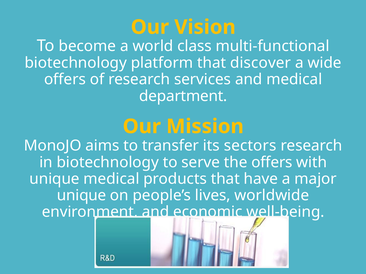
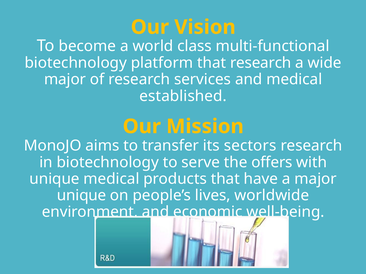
that discover: discover -> research
offers at (65, 80): offers -> major
department: department -> established
